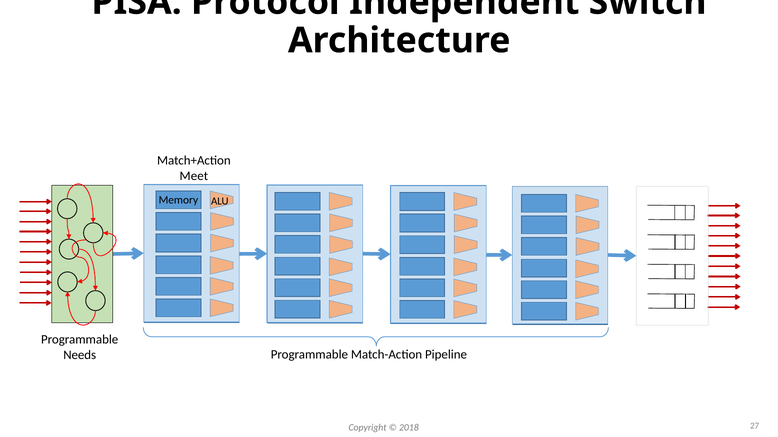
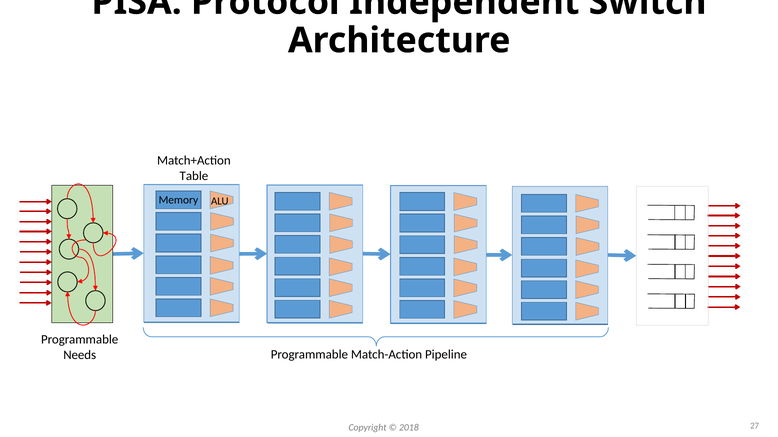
Meet: Meet -> Table
